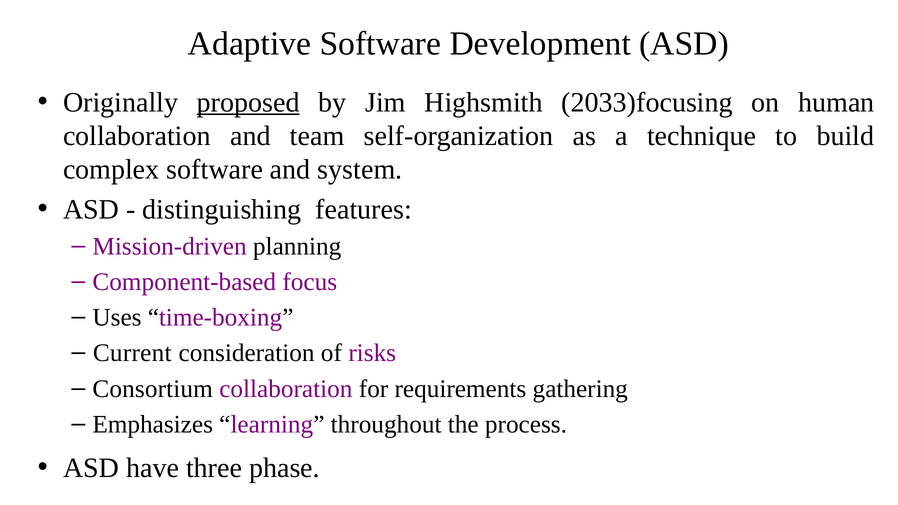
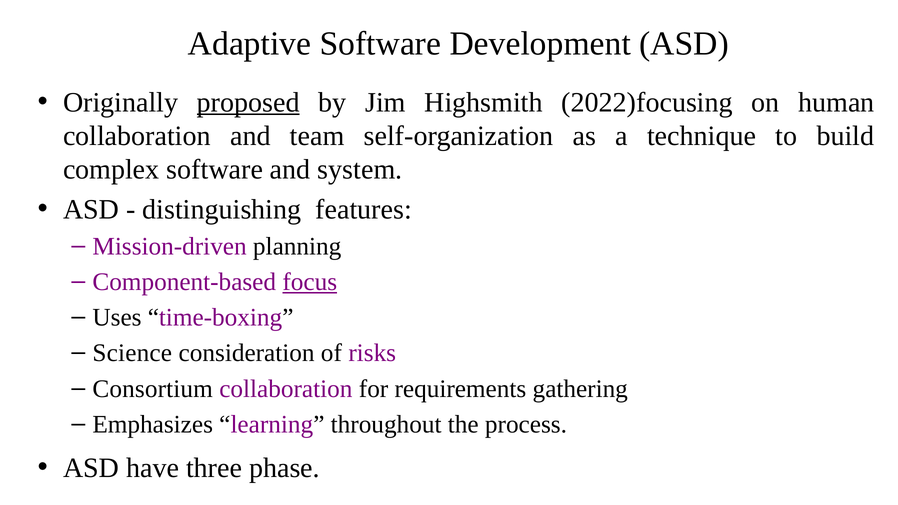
2033)focusing: 2033)focusing -> 2022)focusing
focus underline: none -> present
Current: Current -> Science
